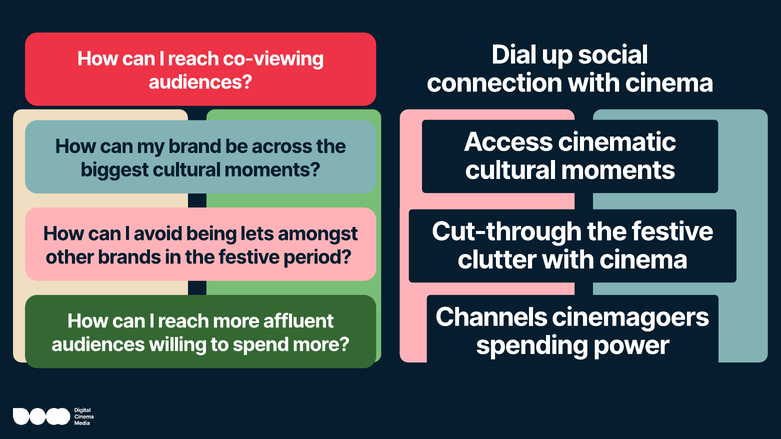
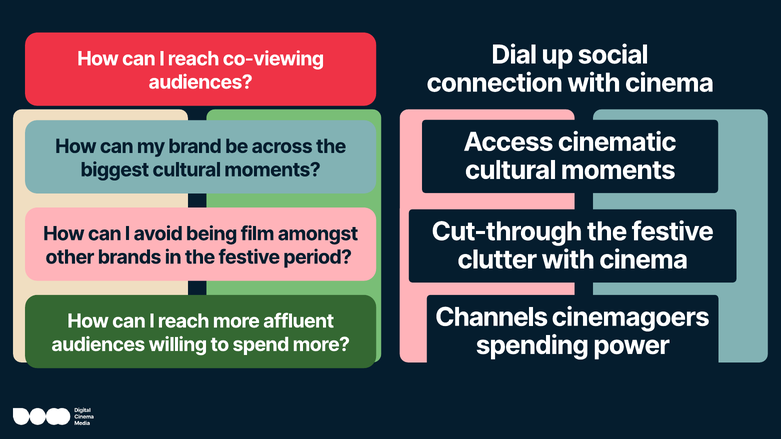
lets: lets -> film
